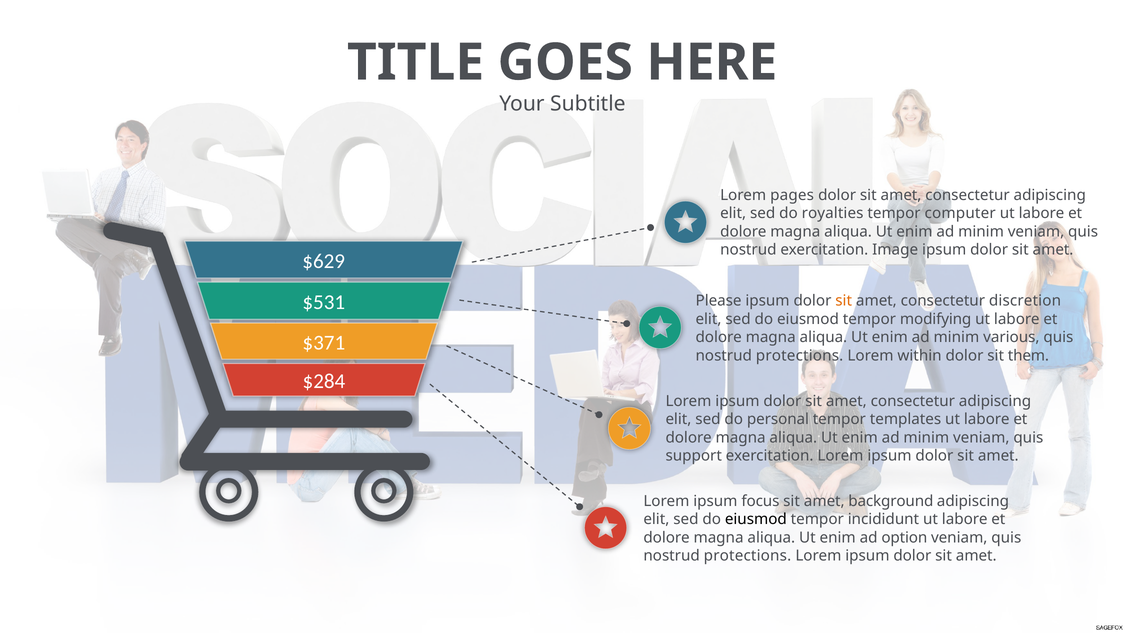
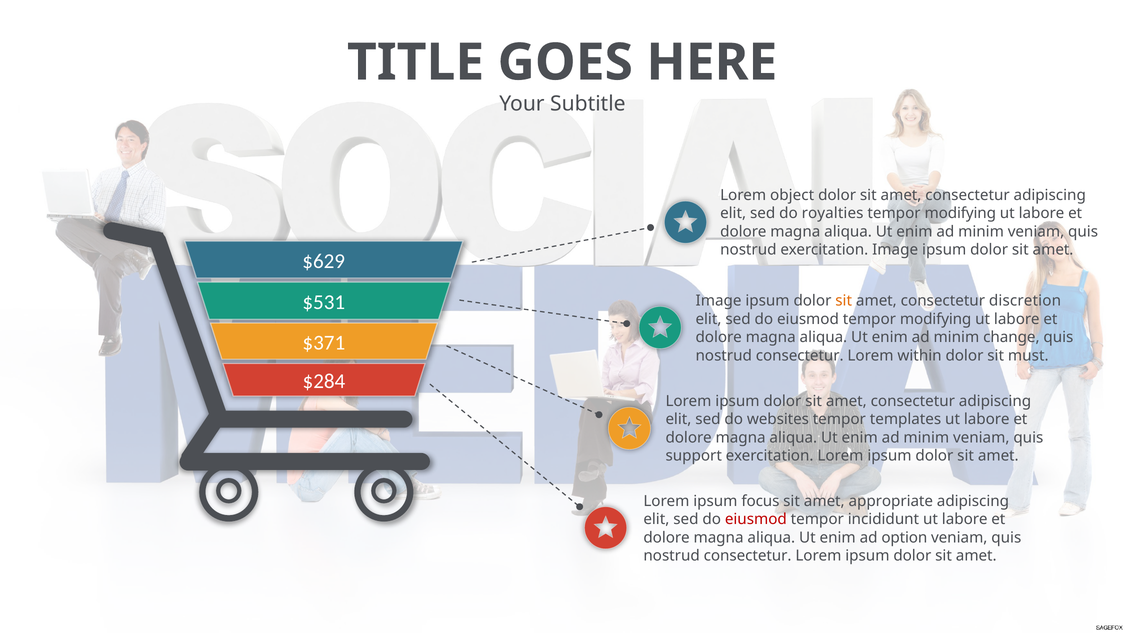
pages: pages -> object
computer at (960, 213): computer -> modifying
Please at (719, 301): Please -> Image
various: various -> change
protections at (800, 356): protections -> consectetur
them: them -> must
personal: personal -> websites
background: background -> appropriate
eiusmod at (756, 519) colour: black -> red
protections at (747, 556): protections -> consectetur
